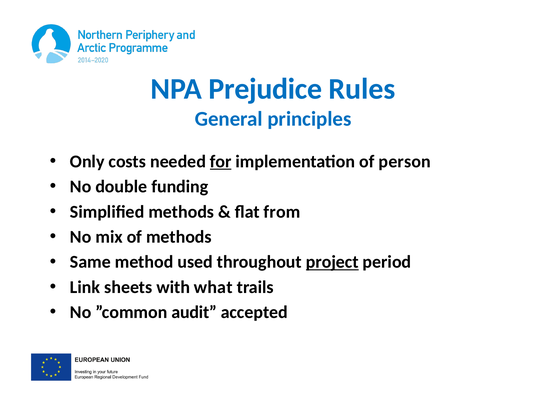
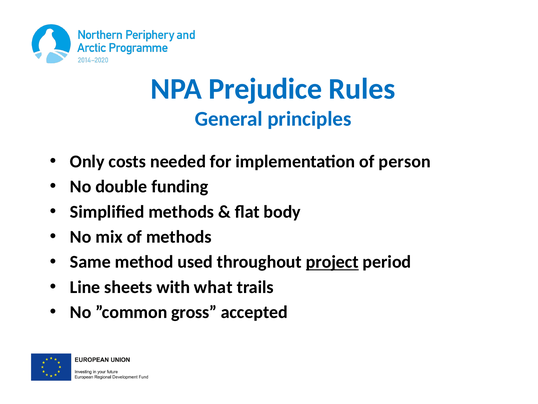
for underline: present -> none
from: from -> body
Link: Link -> Line
audit: audit -> gross
